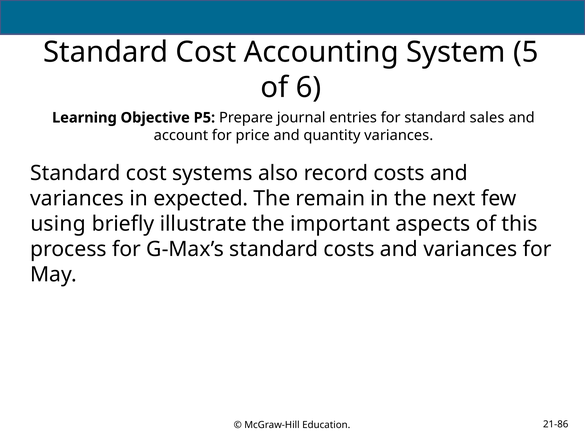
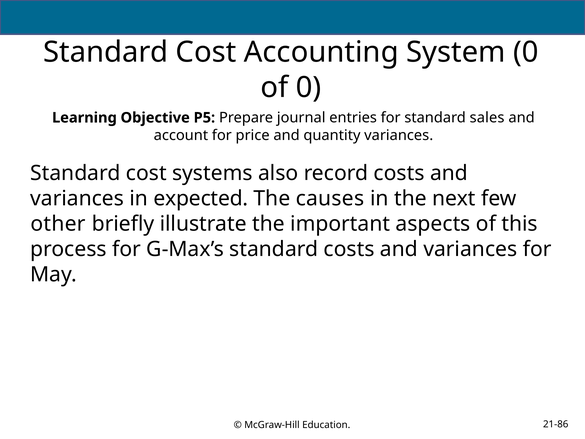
System 5: 5 -> 0
of 6: 6 -> 0
remain: remain -> causes
using: using -> other
